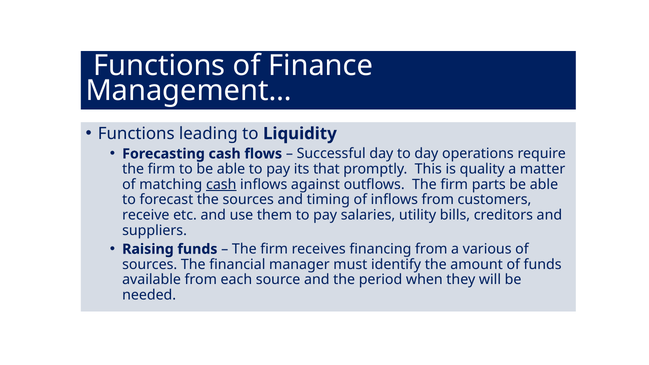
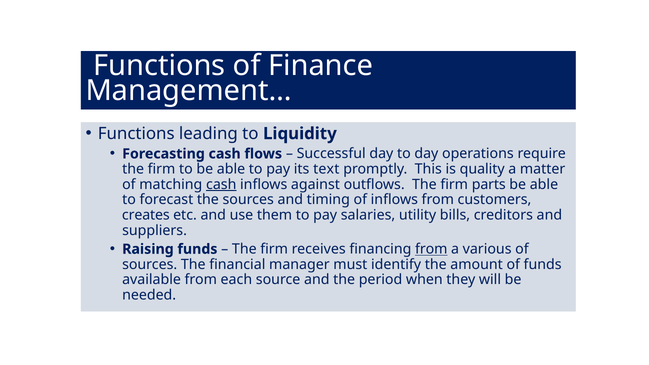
that: that -> text
receive: receive -> creates
from at (431, 249) underline: none -> present
